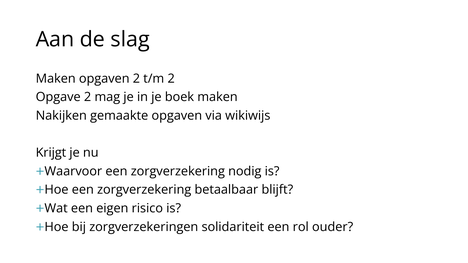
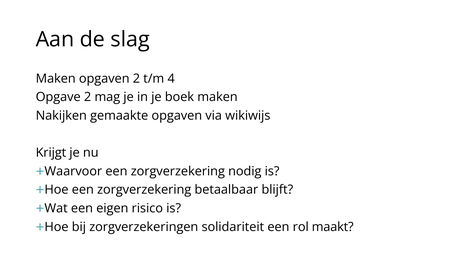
t/m 2: 2 -> 4
ouder: ouder -> maakt
